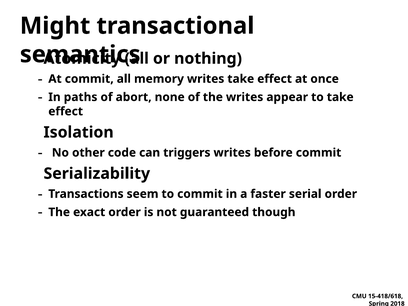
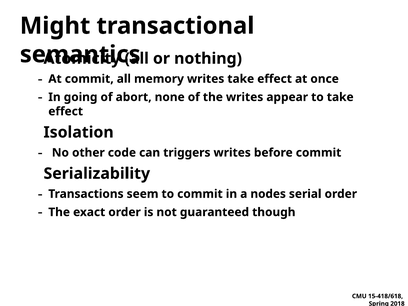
paths: paths -> going
faster: faster -> nodes
